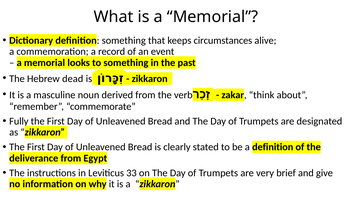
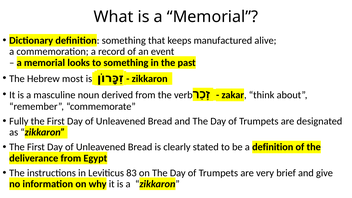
circumstances: circumstances -> manufactured
dead: dead -> most
33: 33 -> 83
